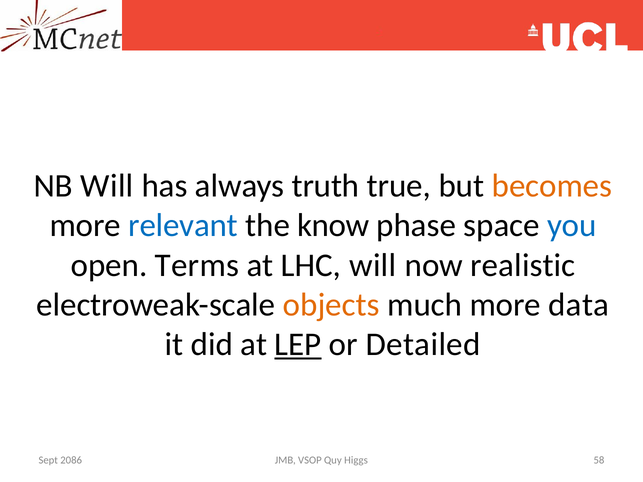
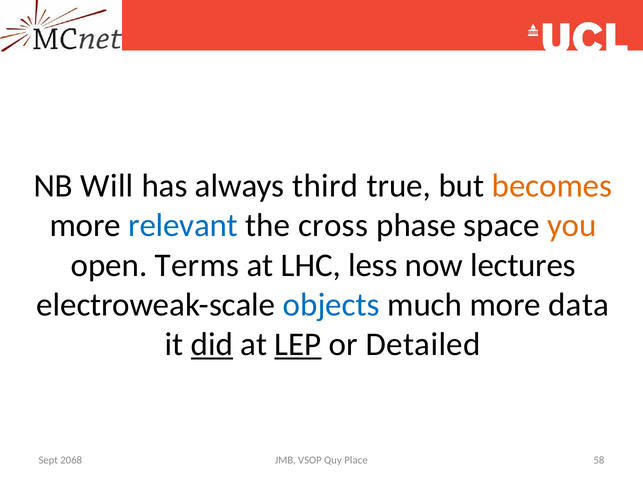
truth: truth -> third
know: know -> cross
you colour: blue -> orange
LHC will: will -> less
realistic: realistic -> lectures
objects colour: orange -> blue
did underline: none -> present
Higgs: Higgs -> Place
2086: 2086 -> 2068
